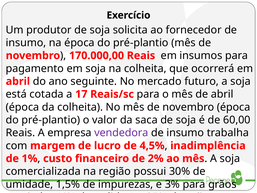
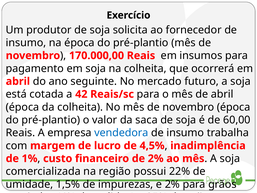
17: 17 -> 42
vendedora colour: purple -> blue
30%: 30% -> 22%
e 3%: 3% -> 2%
